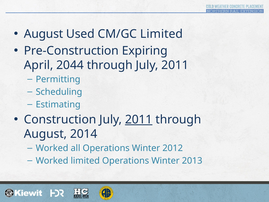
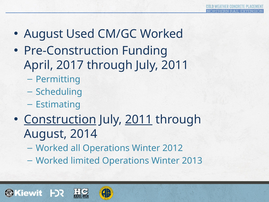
CM/GC Limited: Limited -> Worked
Expiring: Expiring -> Funding
2044: 2044 -> 2017
Construction underline: none -> present
